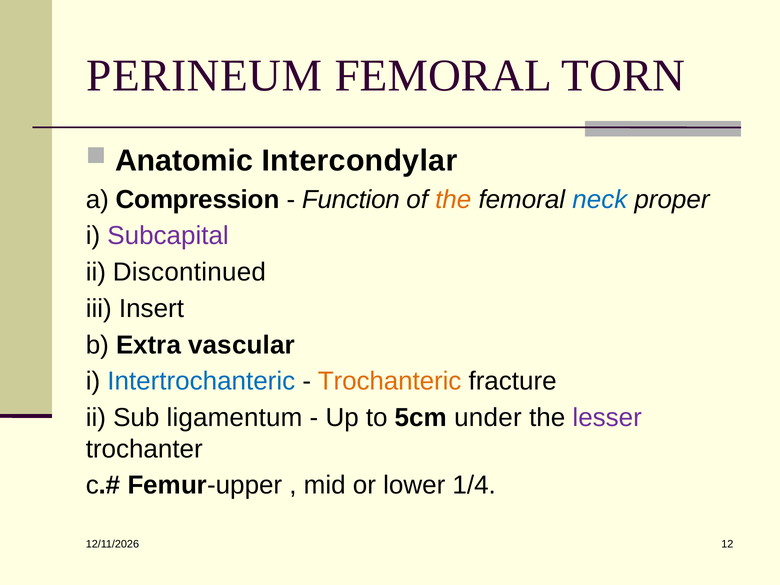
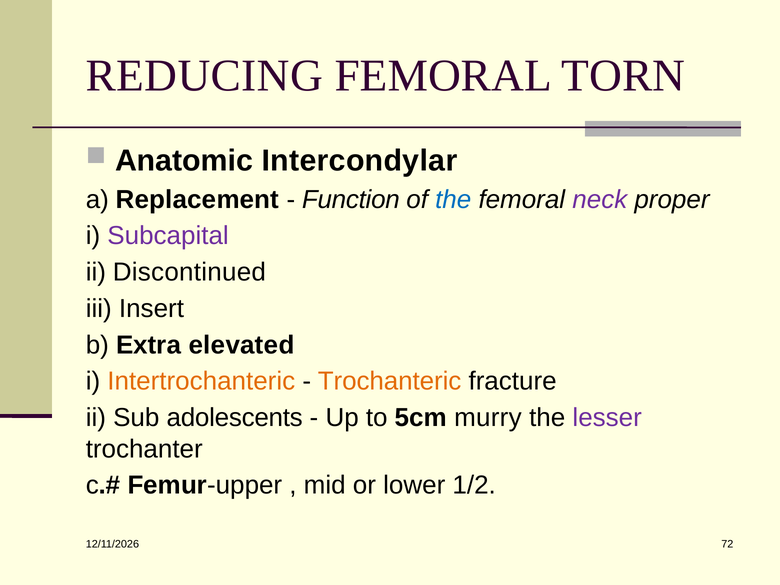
PERINEUM: PERINEUM -> REDUCING
Compression: Compression -> Replacement
the at (453, 199) colour: orange -> blue
neck colour: blue -> purple
vascular: vascular -> elevated
Intertrochanteric colour: blue -> orange
ligamentum: ligamentum -> adolescents
under: under -> murry
1/4: 1/4 -> 1/2
12: 12 -> 72
